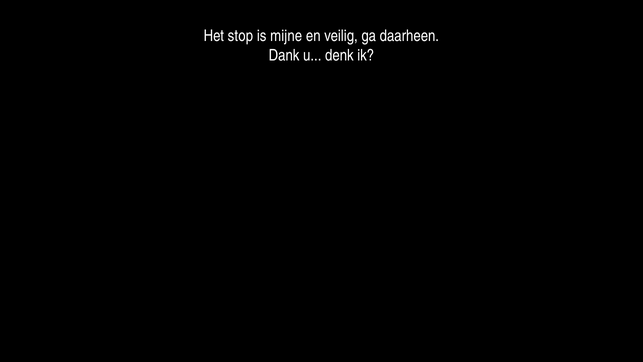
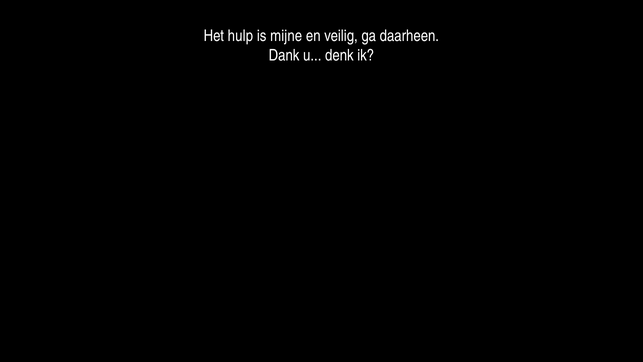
stop: stop -> hulp
